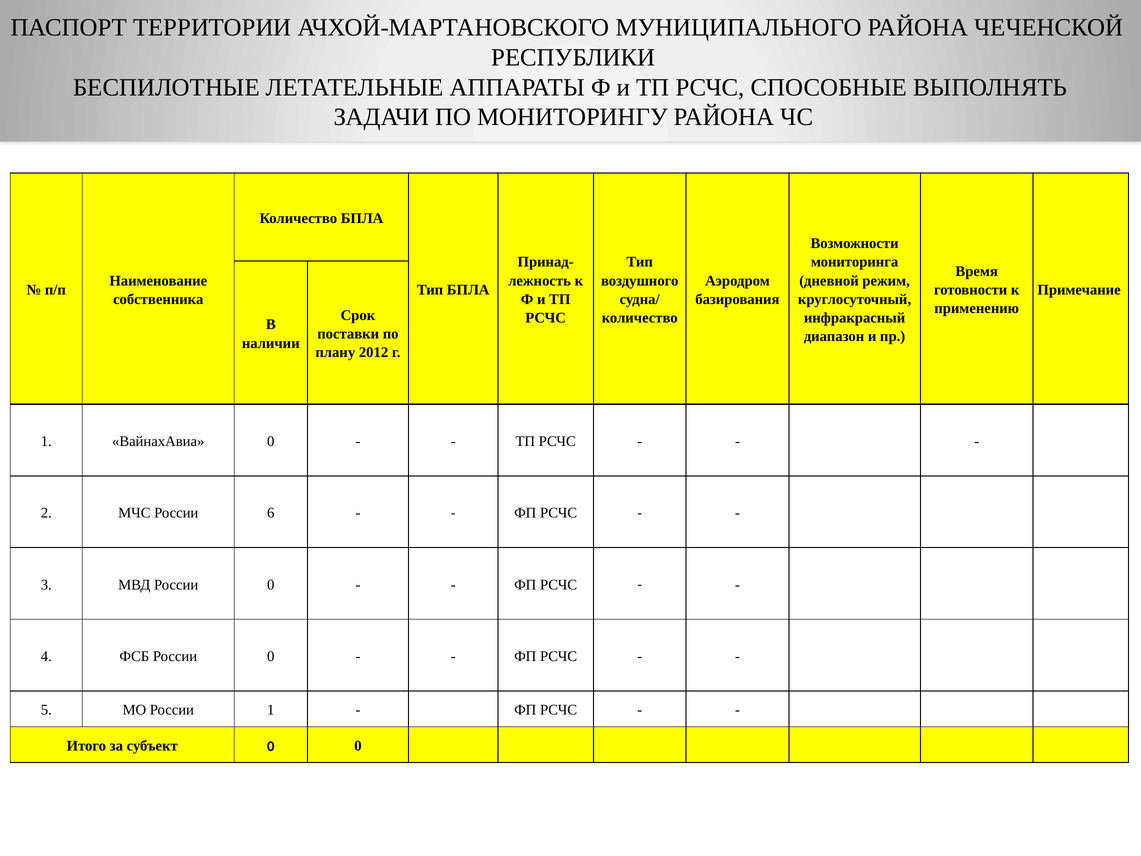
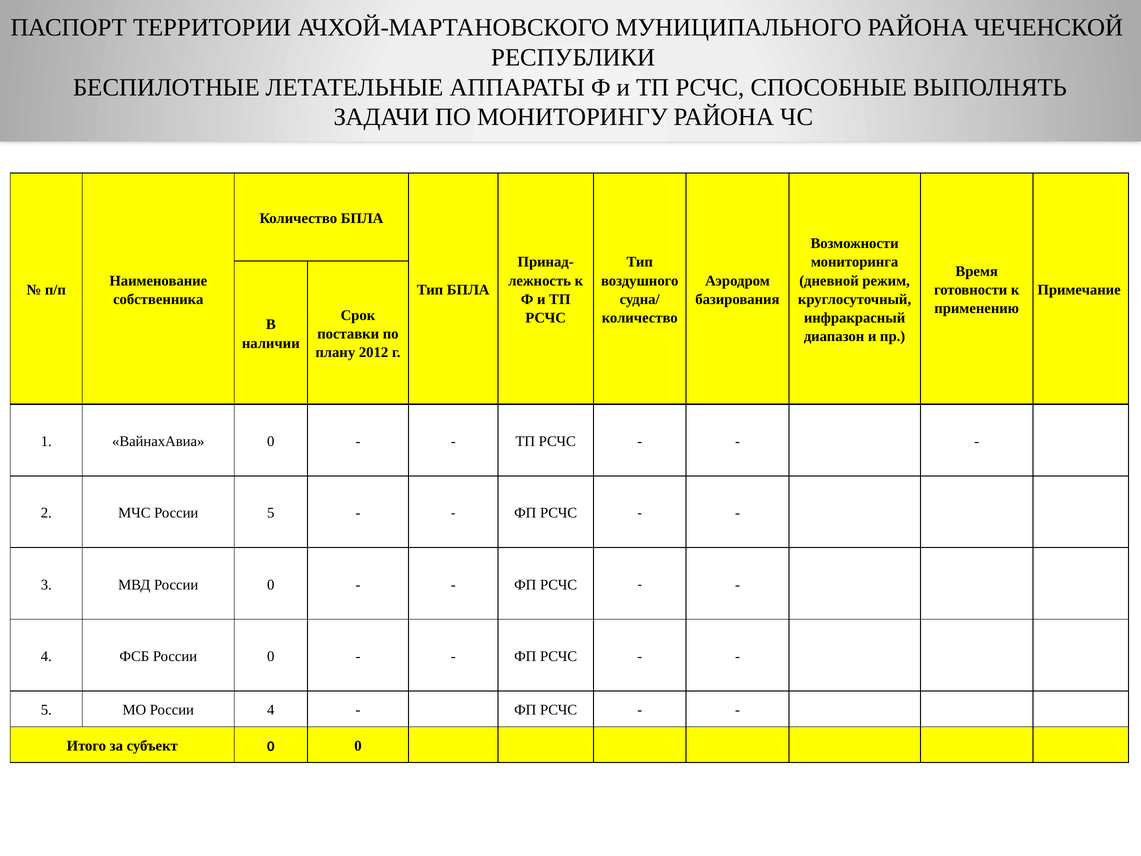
России 6: 6 -> 5
России 1: 1 -> 4
